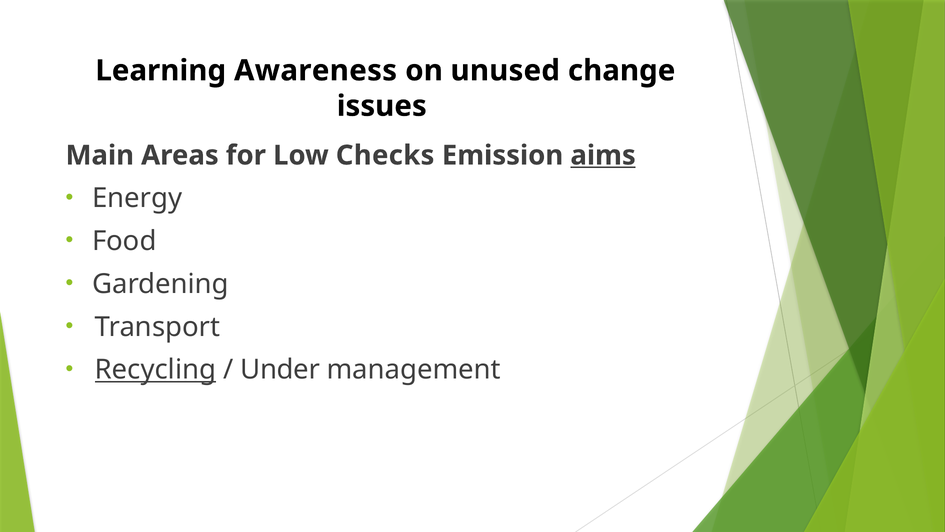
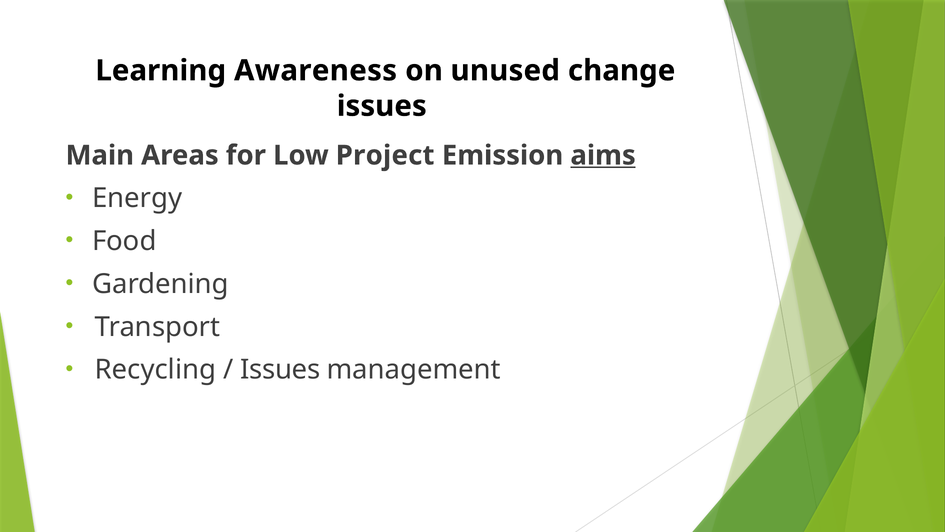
Checks: Checks -> Project
Recycling underline: present -> none
Under at (280, 370): Under -> Issues
